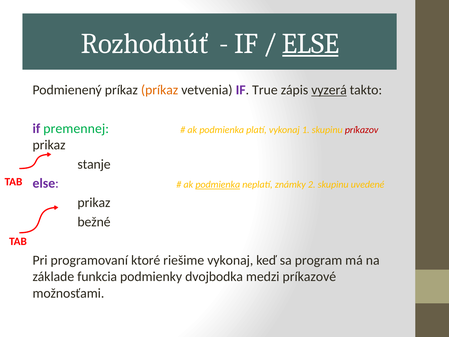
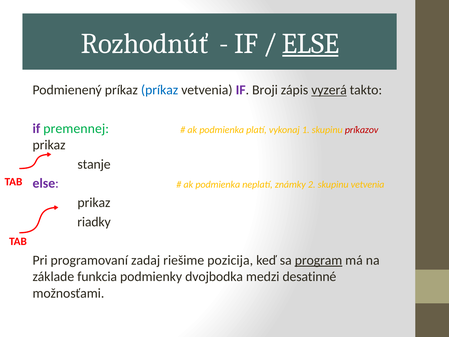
príkaz at (160, 90) colour: orange -> blue
True: True -> Broji
podmienka at (218, 184) underline: present -> none
skupinu uvedené: uvedené -> vetvenia
bežné: bežné -> riadky
ktoré: ktoré -> zadaj
riešime vykonaj: vykonaj -> pozicija
program underline: none -> present
príkazové: príkazové -> desatinné
